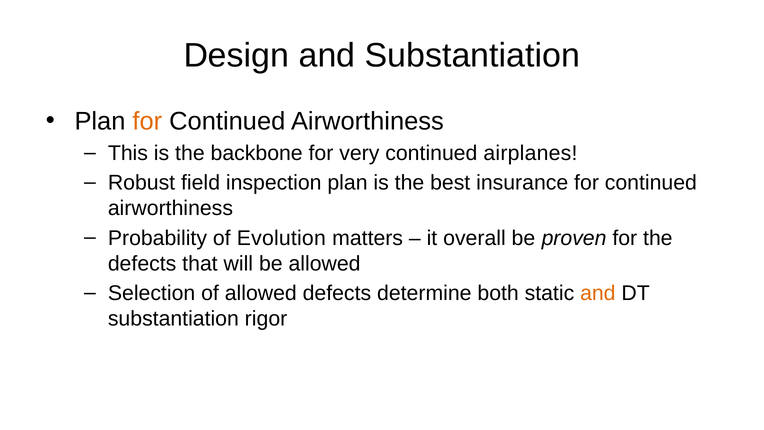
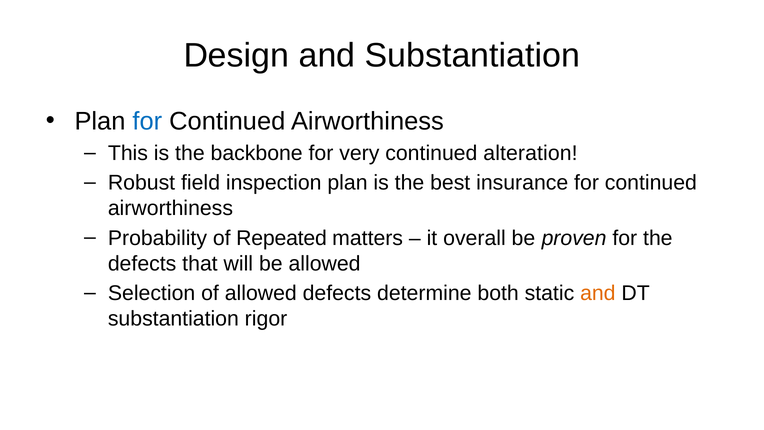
for at (147, 121) colour: orange -> blue
airplanes: airplanes -> alteration
Evolution: Evolution -> Repeated
